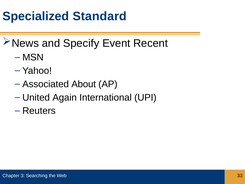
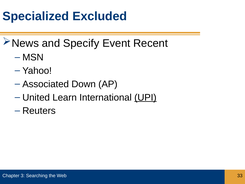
Standard: Standard -> Excluded
About: About -> Down
Again: Again -> Learn
UPI underline: none -> present
